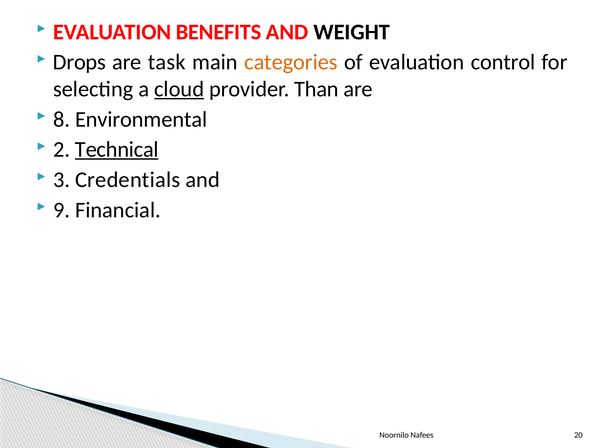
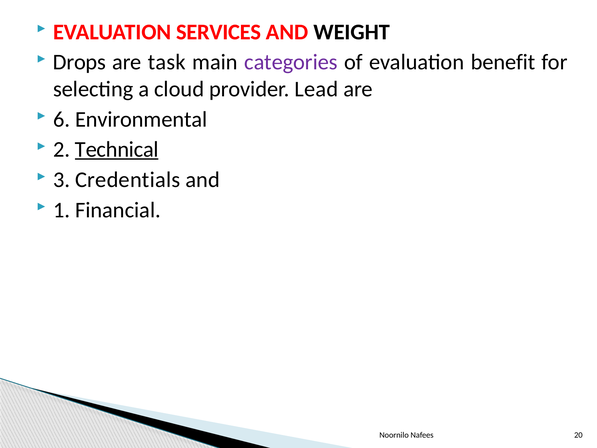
BENEFITS: BENEFITS -> SERVICES
categories colour: orange -> purple
control: control -> benefit
cloud underline: present -> none
Than: Than -> Lead
8: 8 -> 6
9: 9 -> 1
